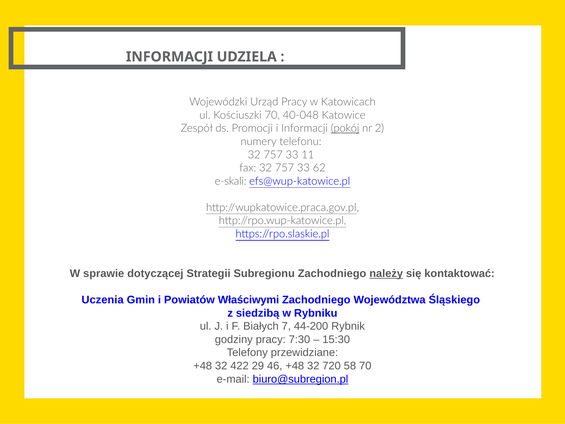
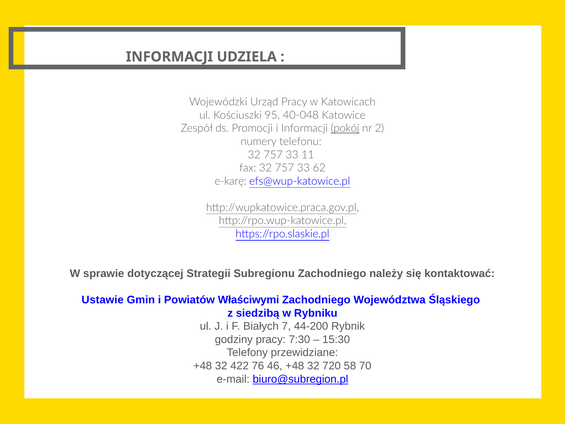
Kościuszki 70: 70 -> 95
e-skali: e-skali -> e-karę
należy underline: present -> none
Uczenia: Uczenia -> Ustawie
29: 29 -> 76
